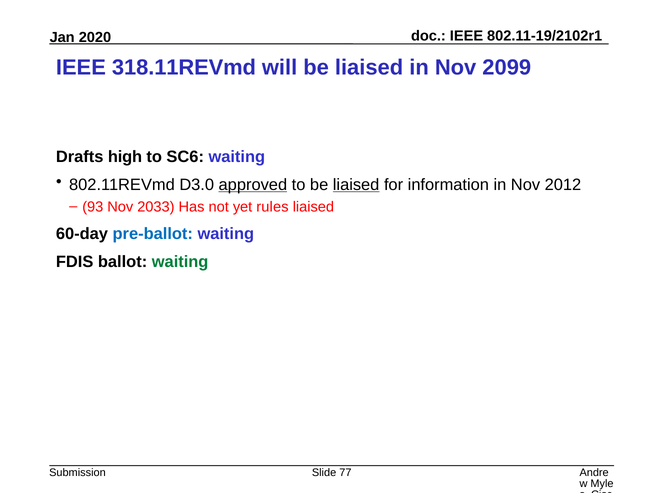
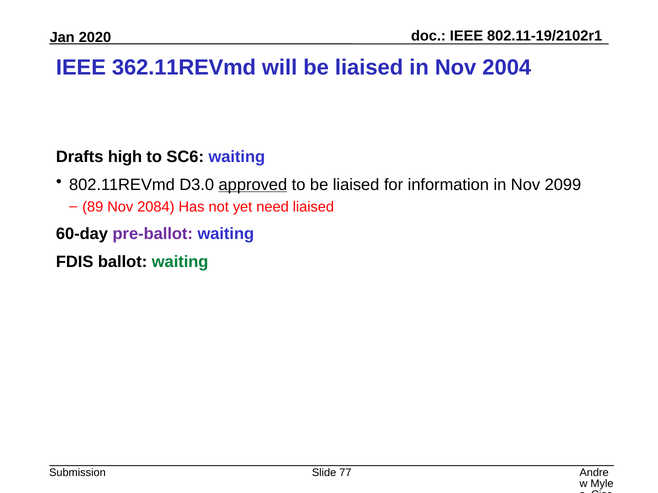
318.11REVmd: 318.11REVmd -> 362.11REVmd
2099: 2099 -> 2004
liaised at (356, 185) underline: present -> none
2012: 2012 -> 2099
93: 93 -> 89
2033: 2033 -> 2084
rules: rules -> need
pre-ballot colour: blue -> purple
